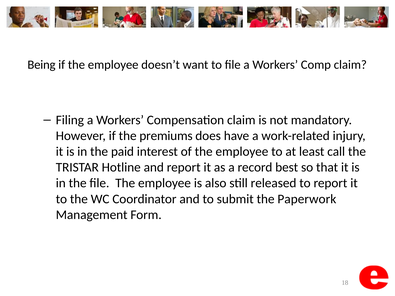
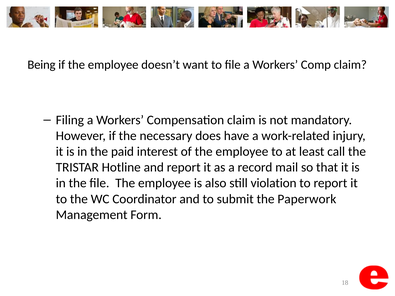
premiums: premiums -> necessary
best: best -> mail
released: released -> violation
